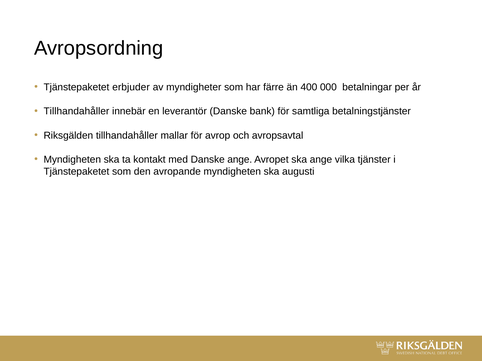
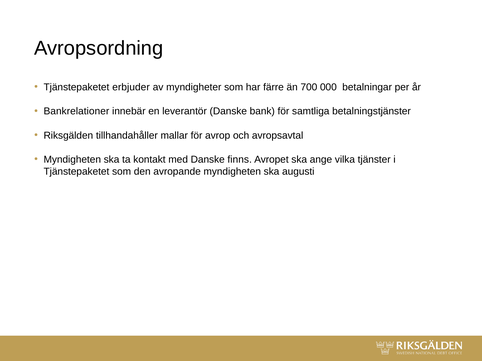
400: 400 -> 700
Tillhandahåller at (76, 111): Tillhandahåller -> Bankrelationer
Danske ange: ange -> finns
